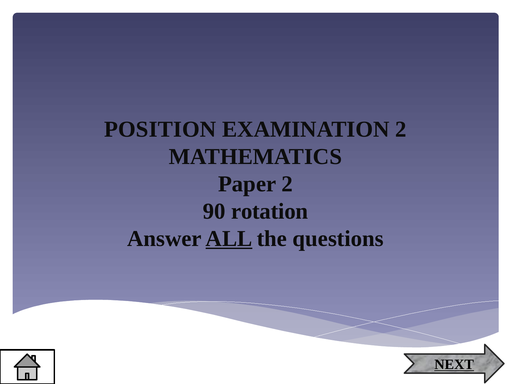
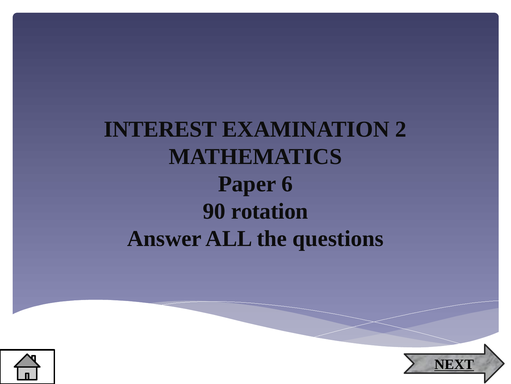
POSITION: POSITION -> INTEREST
Paper 2: 2 -> 6
ALL underline: present -> none
